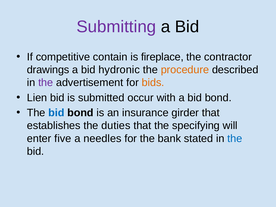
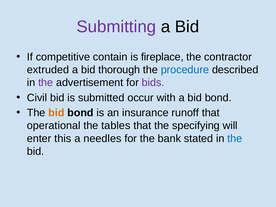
drawings: drawings -> extruded
hydronic: hydronic -> thorough
procedure colour: orange -> blue
bids colour: orange -> purple
Lien: Lien -> Civil
bid at (56, 113) colour: blue -> orange
girder: girder -> runoff
establishes: establishes -> operational
duties: duties -> tables
five: five -> this
